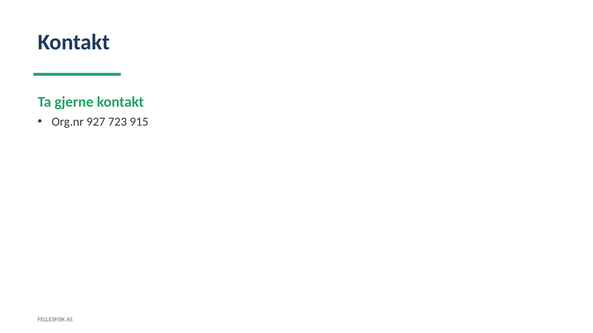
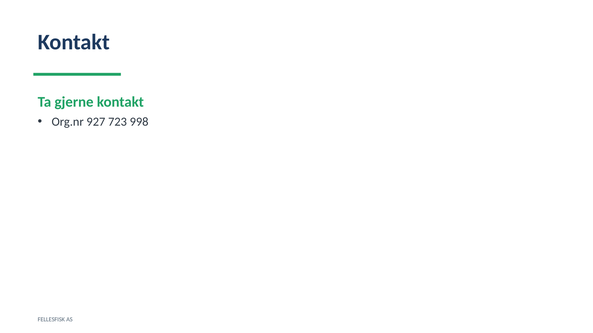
915: 915 -> 998
